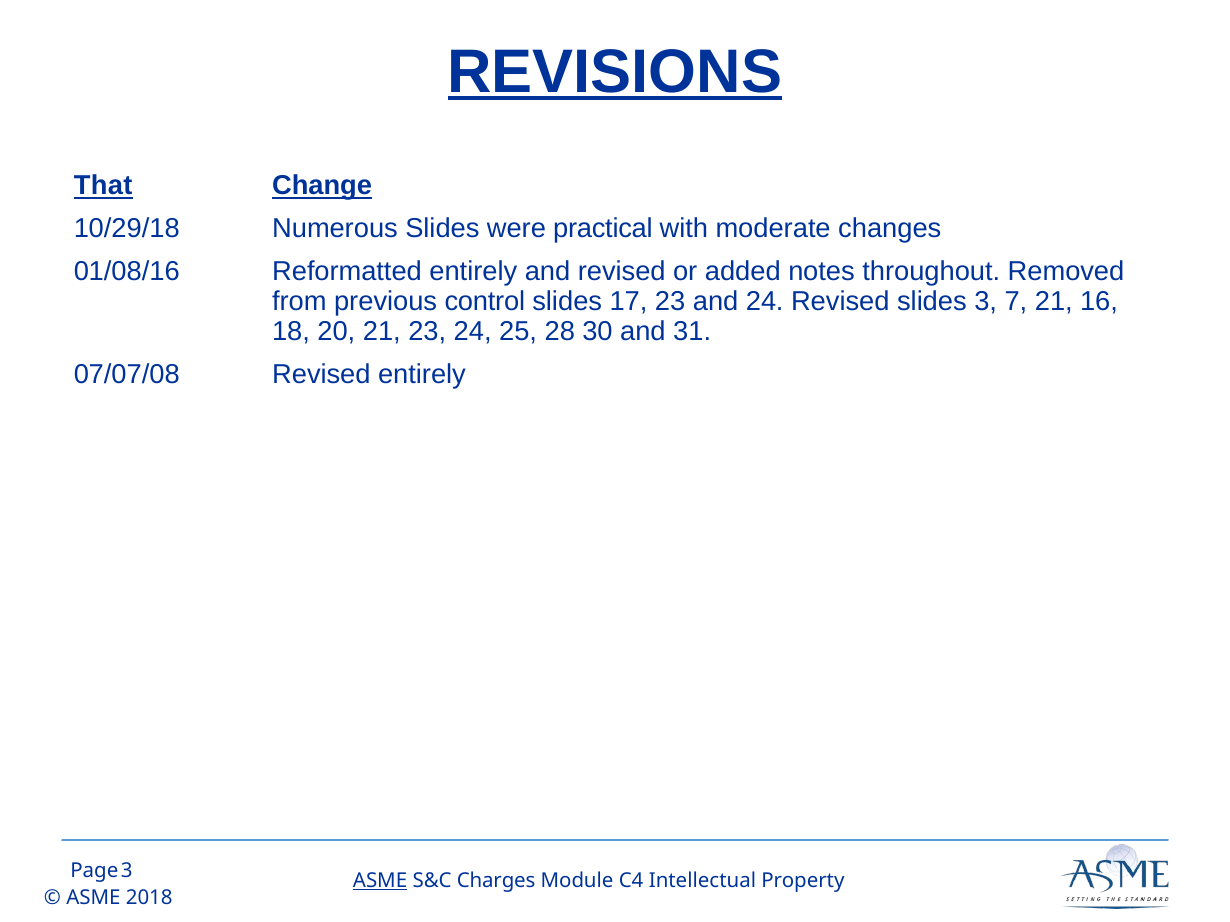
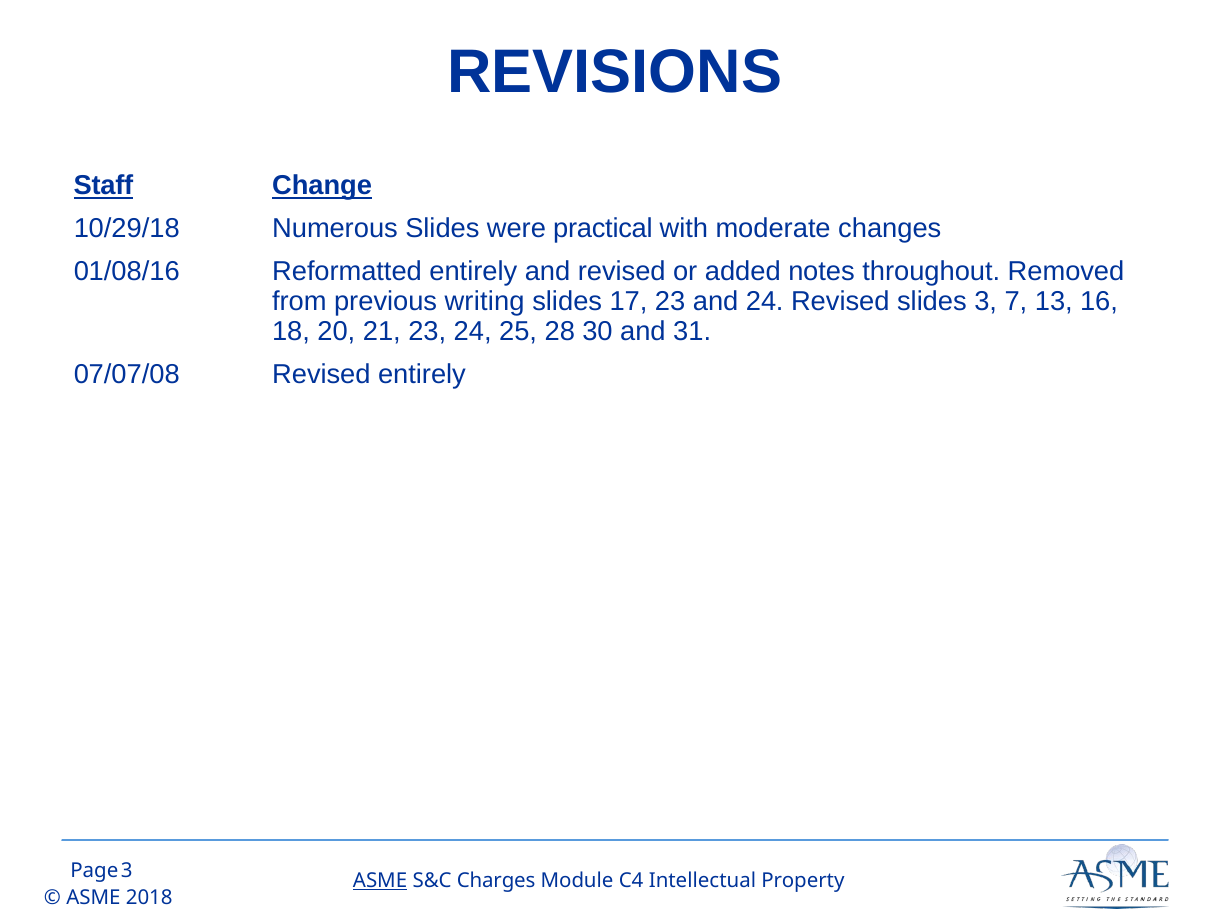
REVISIONS underline: present -> none
That: That -> Staff
control: control -> writing
7 21: 21 -> 13
